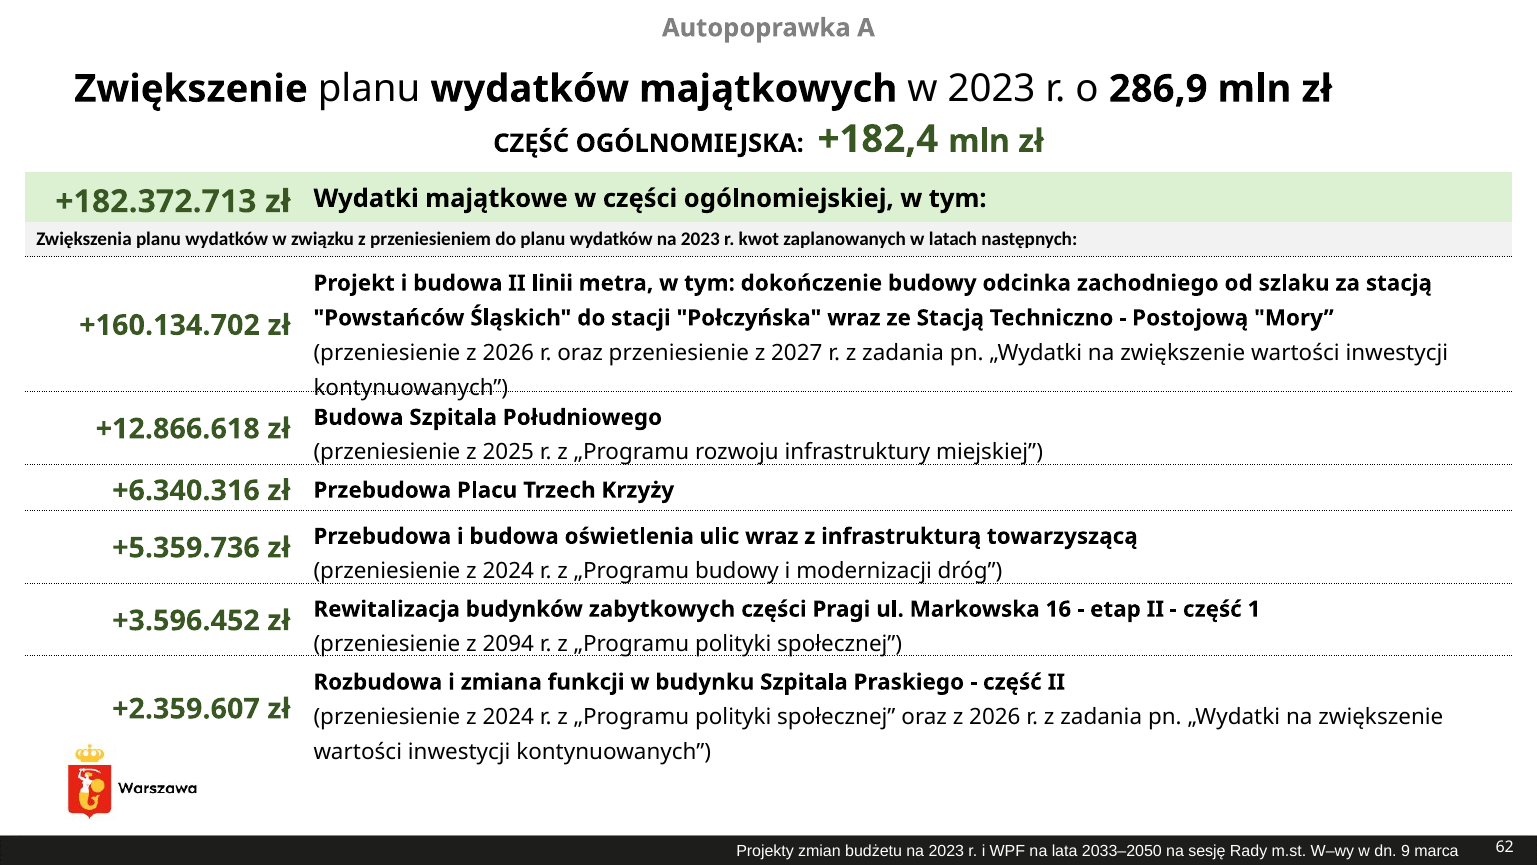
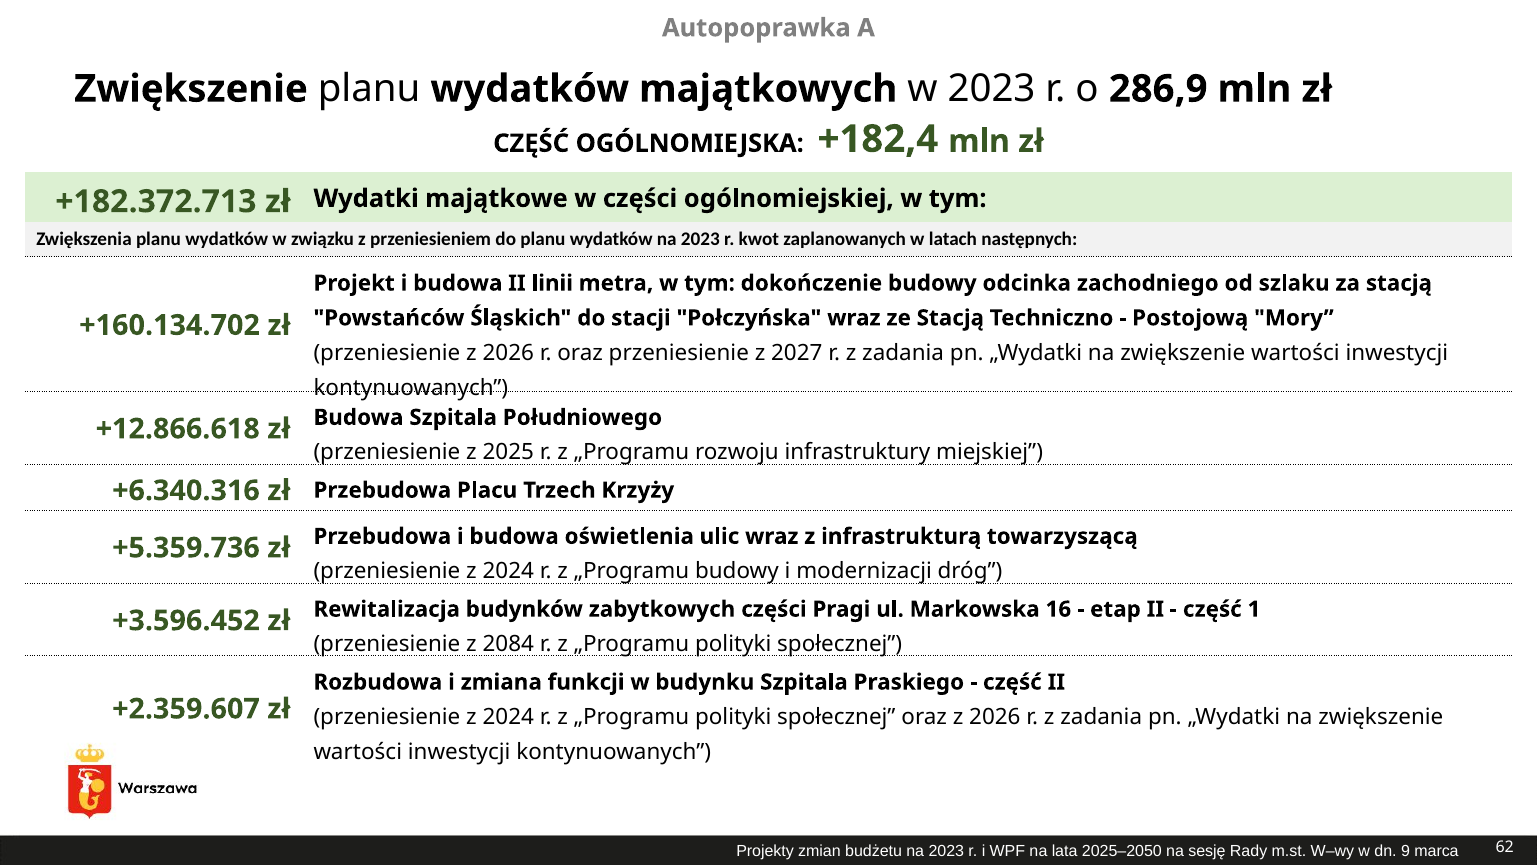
2094: 2094 -> 2084
2033–2050: 2033–2050 -> 2025–2050
